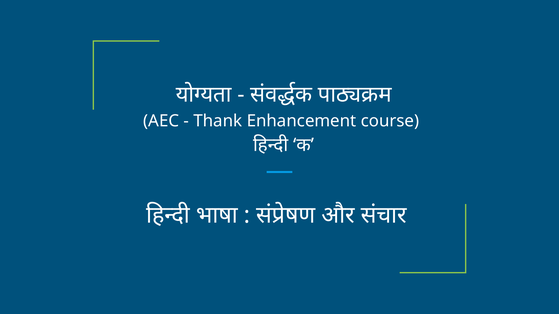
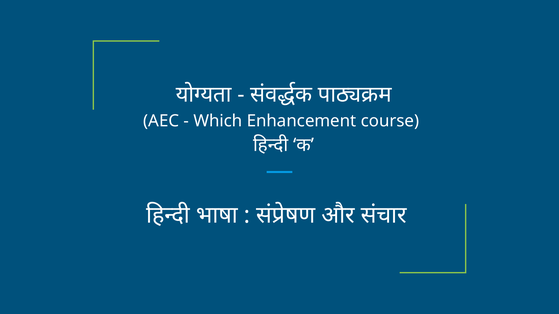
Thank: Thank -> Which
